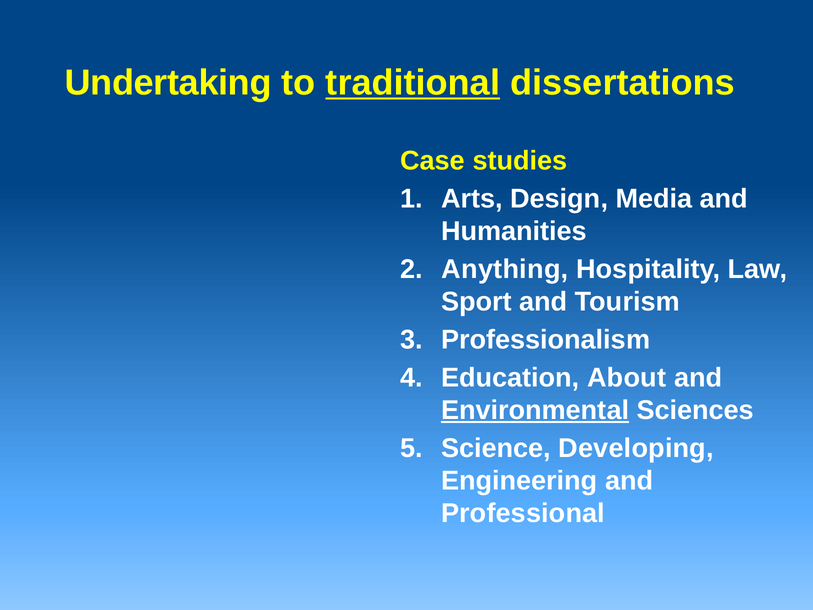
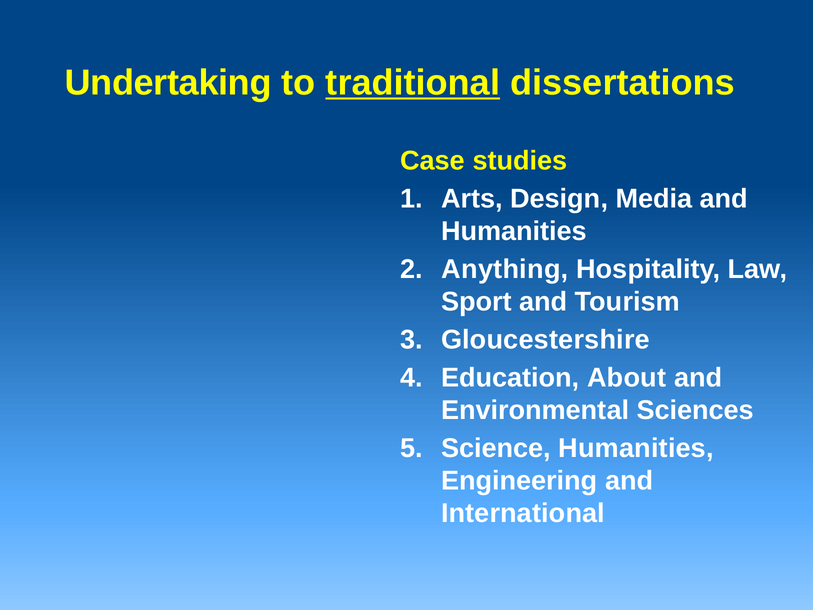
Professionalism: Professionalism -> Gloucestershire
Environmental underline: present -> none
Science Developing: Developing -> Humanities
Professional: Professional -> International
